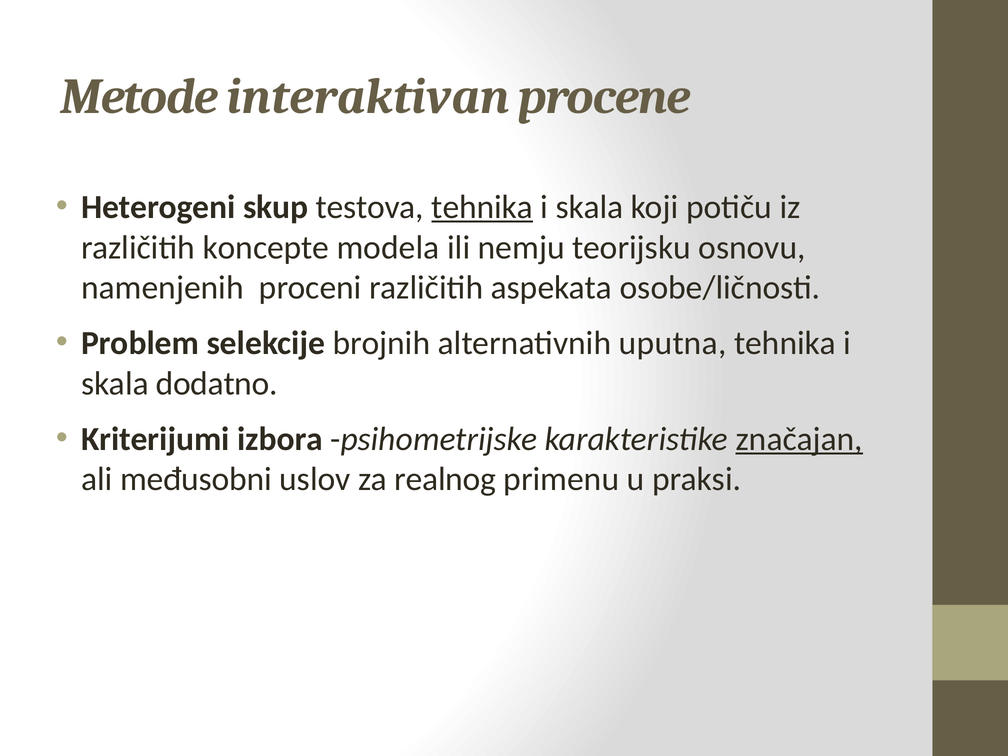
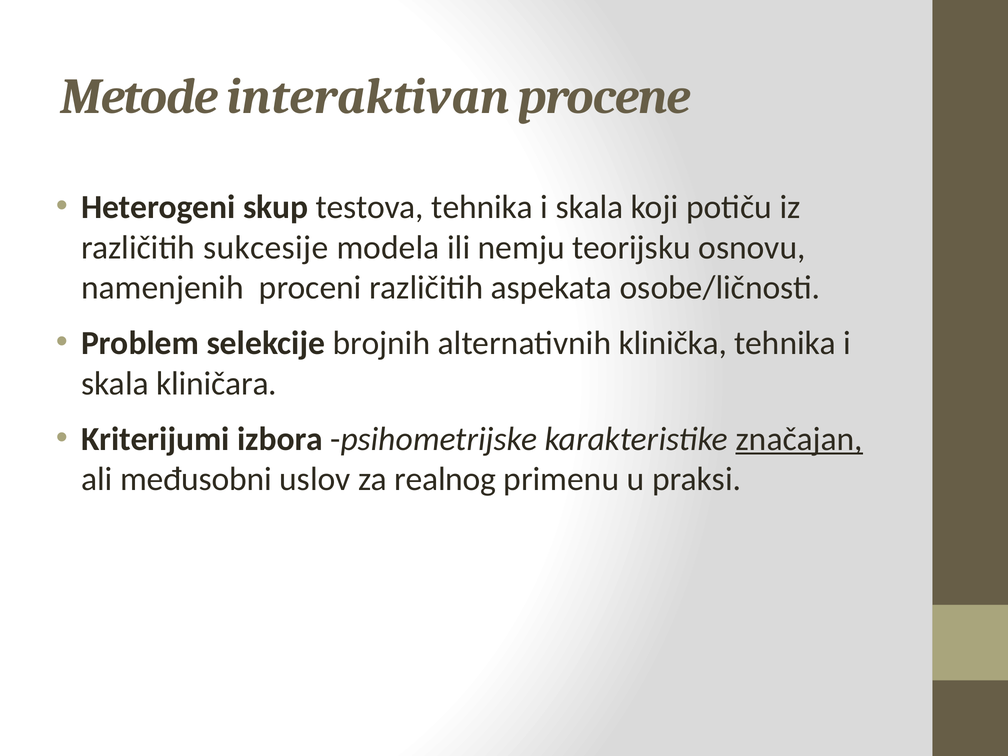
tehnika at (482, 207) underline: present -> none
koncepte: koncepte -> sukcesije
uputna: uputna -> klinička
dodatno: dodatno -> kliničara
